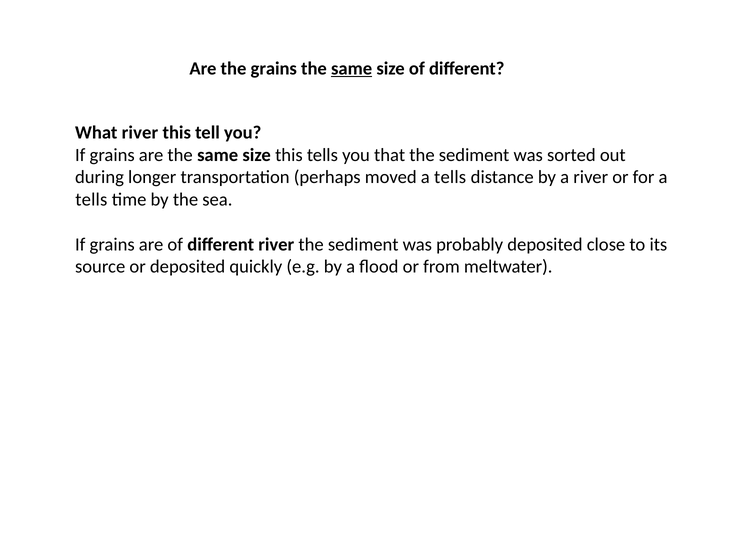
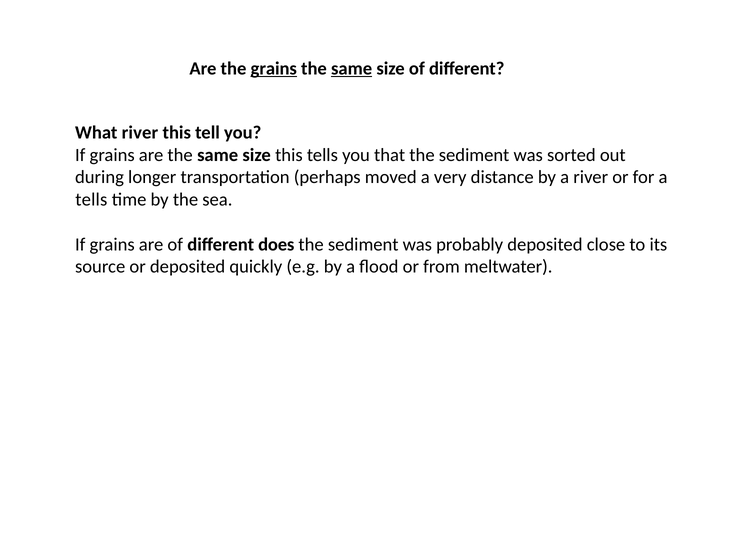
grains at (274, 69) underline: none -> present
moved a tells: tells -> very
different river: river -> does
